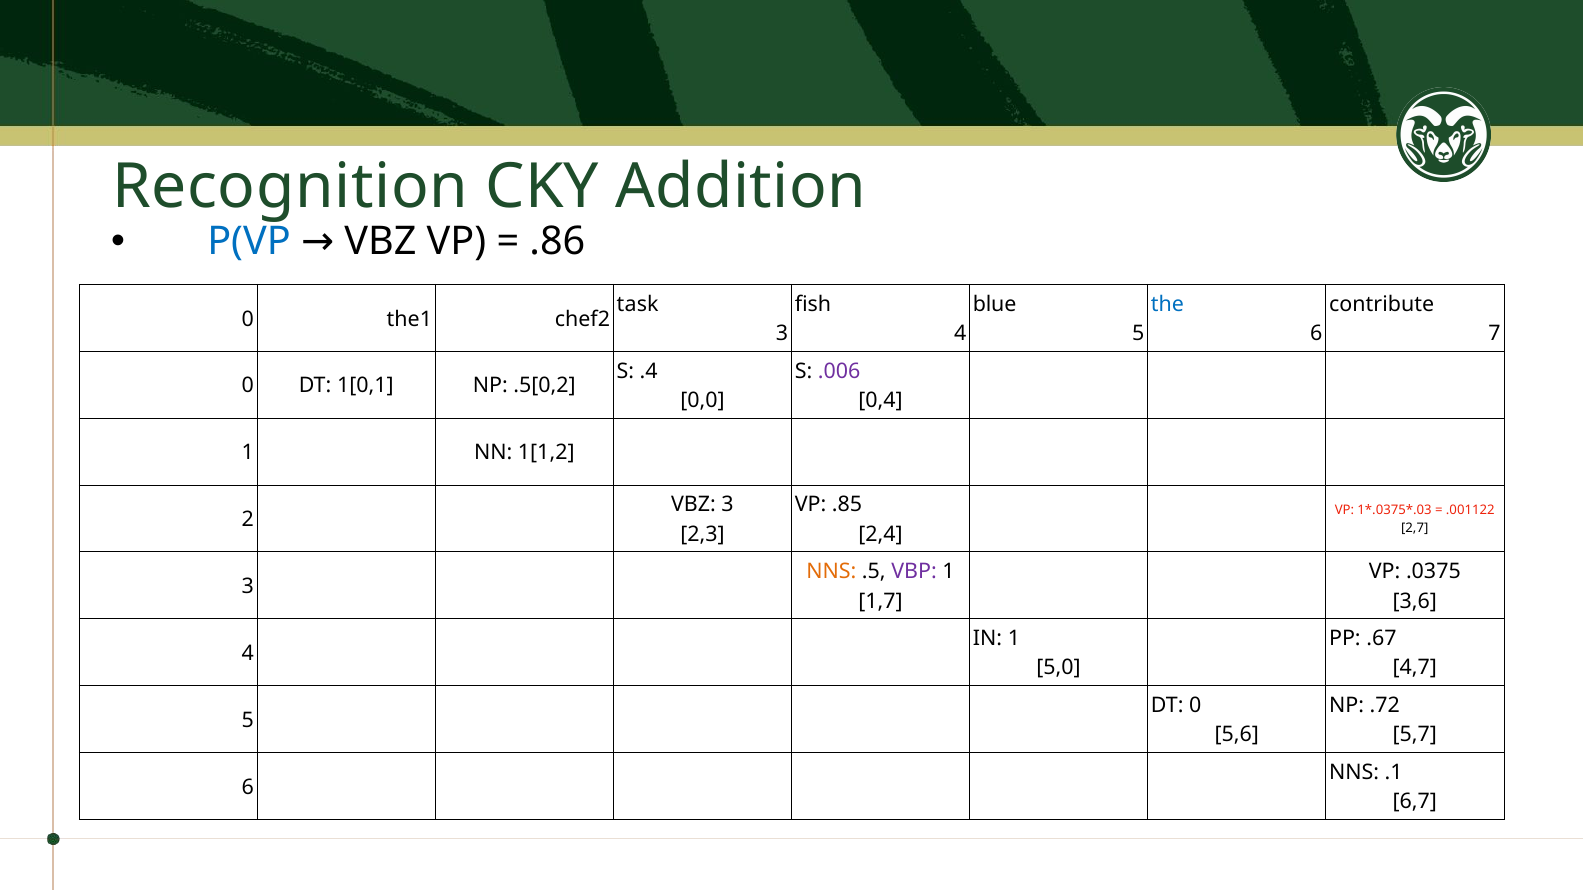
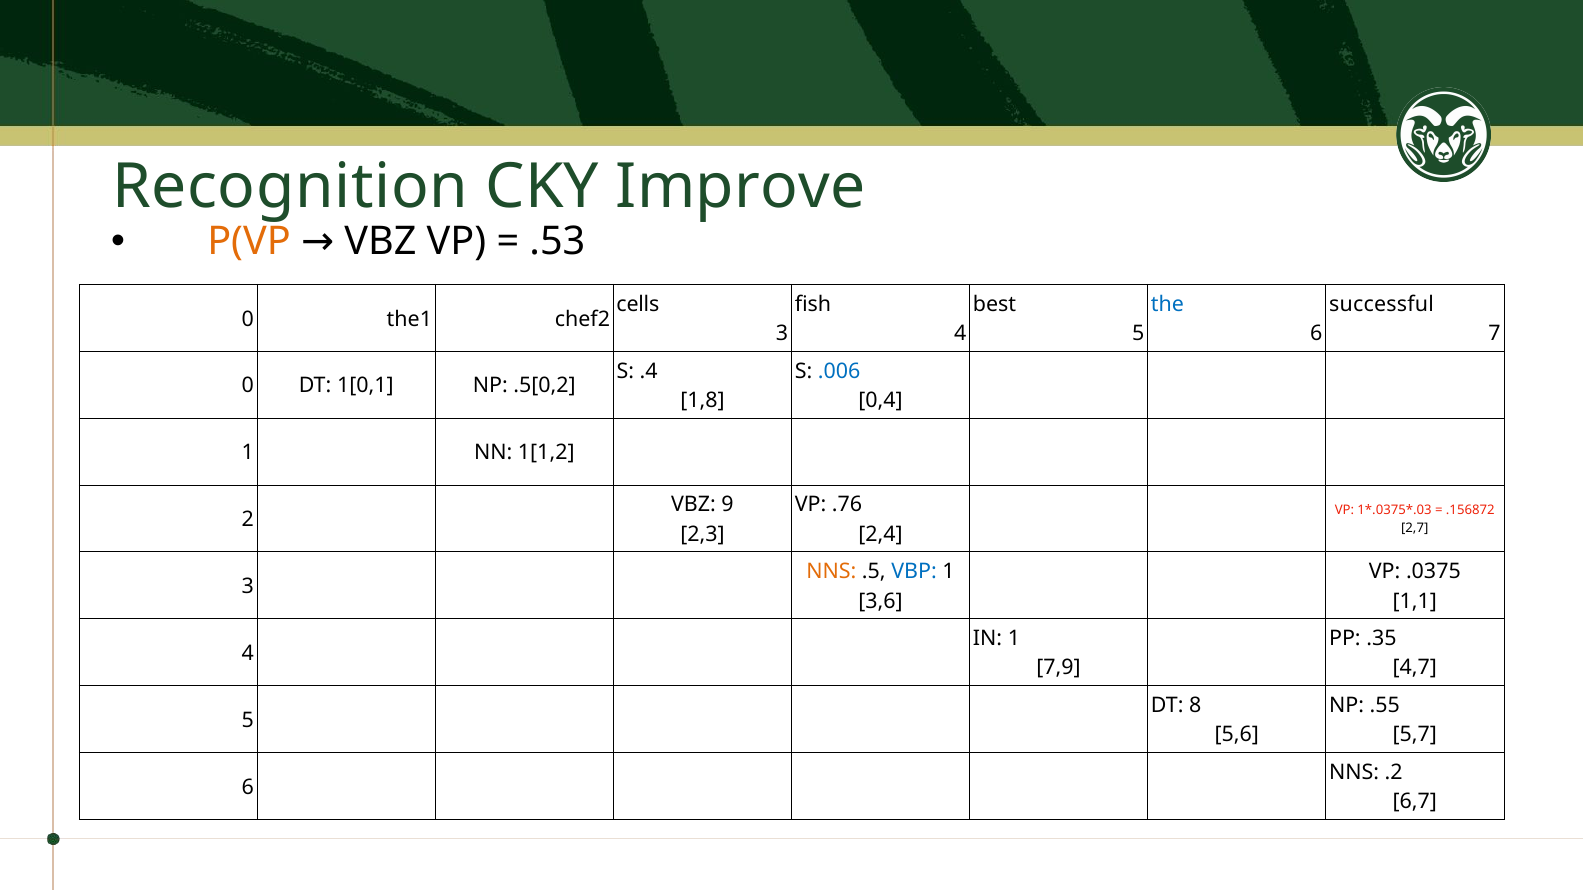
Addition: Addition -> Improve
P(VP colour: blue -> orange
.86: .86 -> .53
task: task -> cells
blue: blue -> best
contribute: contribute -> successful
.006 colour: purple -> blue
0,0: 0,0 -> 1,8
VBZ 3: 3 -> 9
.85: .85 -> .76
.001122: .001122 -> .156872
VBP colour: purple -> blue
1,7: 1,7 -> 3,6
3,6: 3,6 -> 1,1
.67: .67 -> .35
5,0: 5,0 -> 7,9
DT 0: 0 -> 8
.72: .72 -> .55
.1: .1 -> .2
